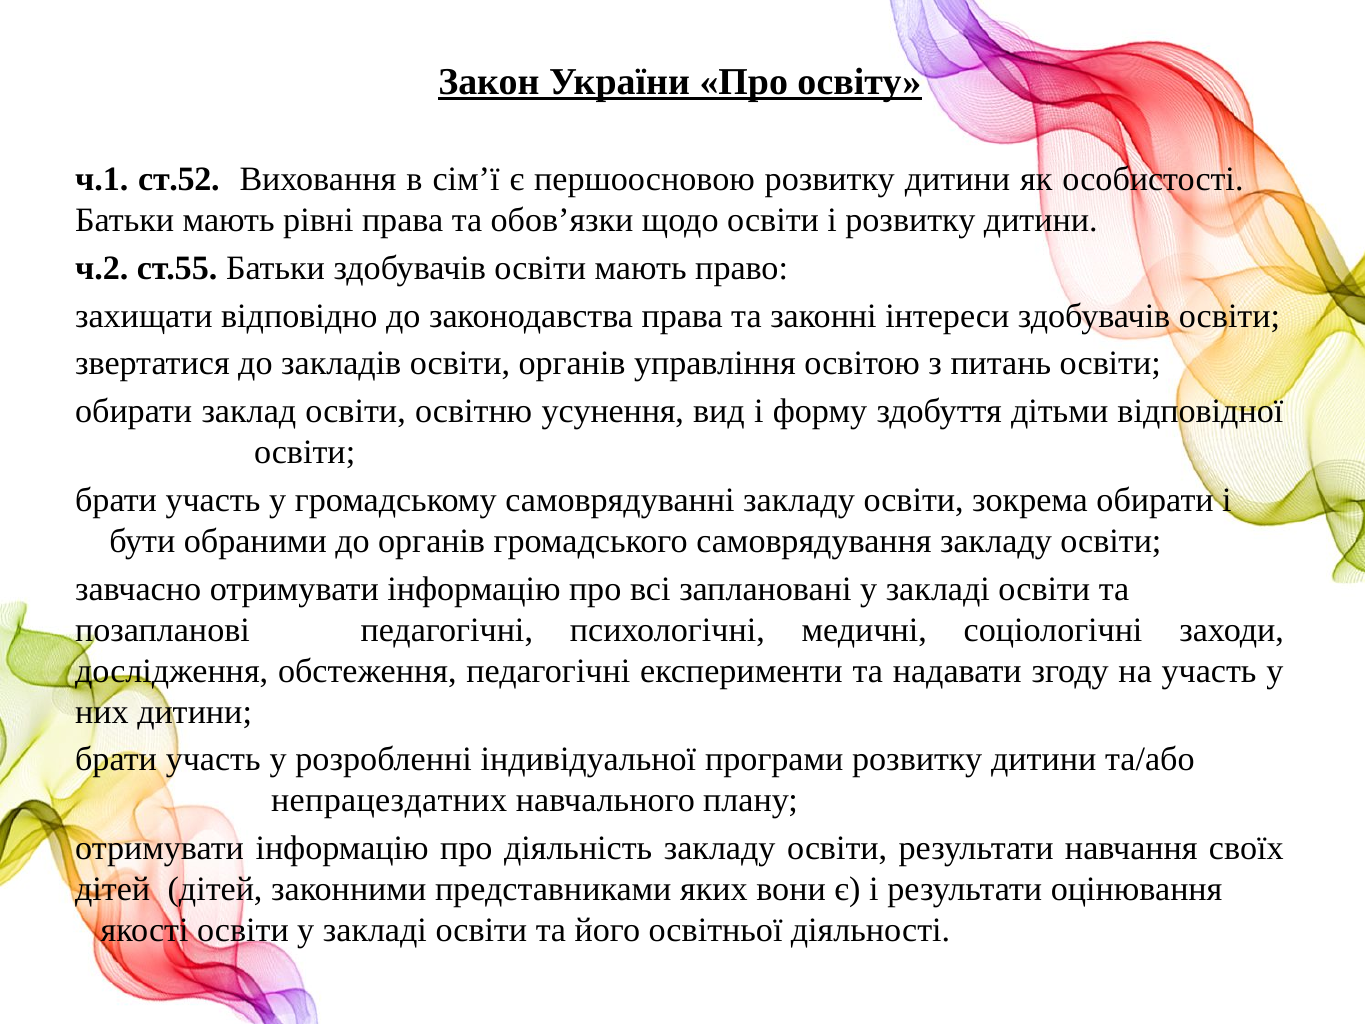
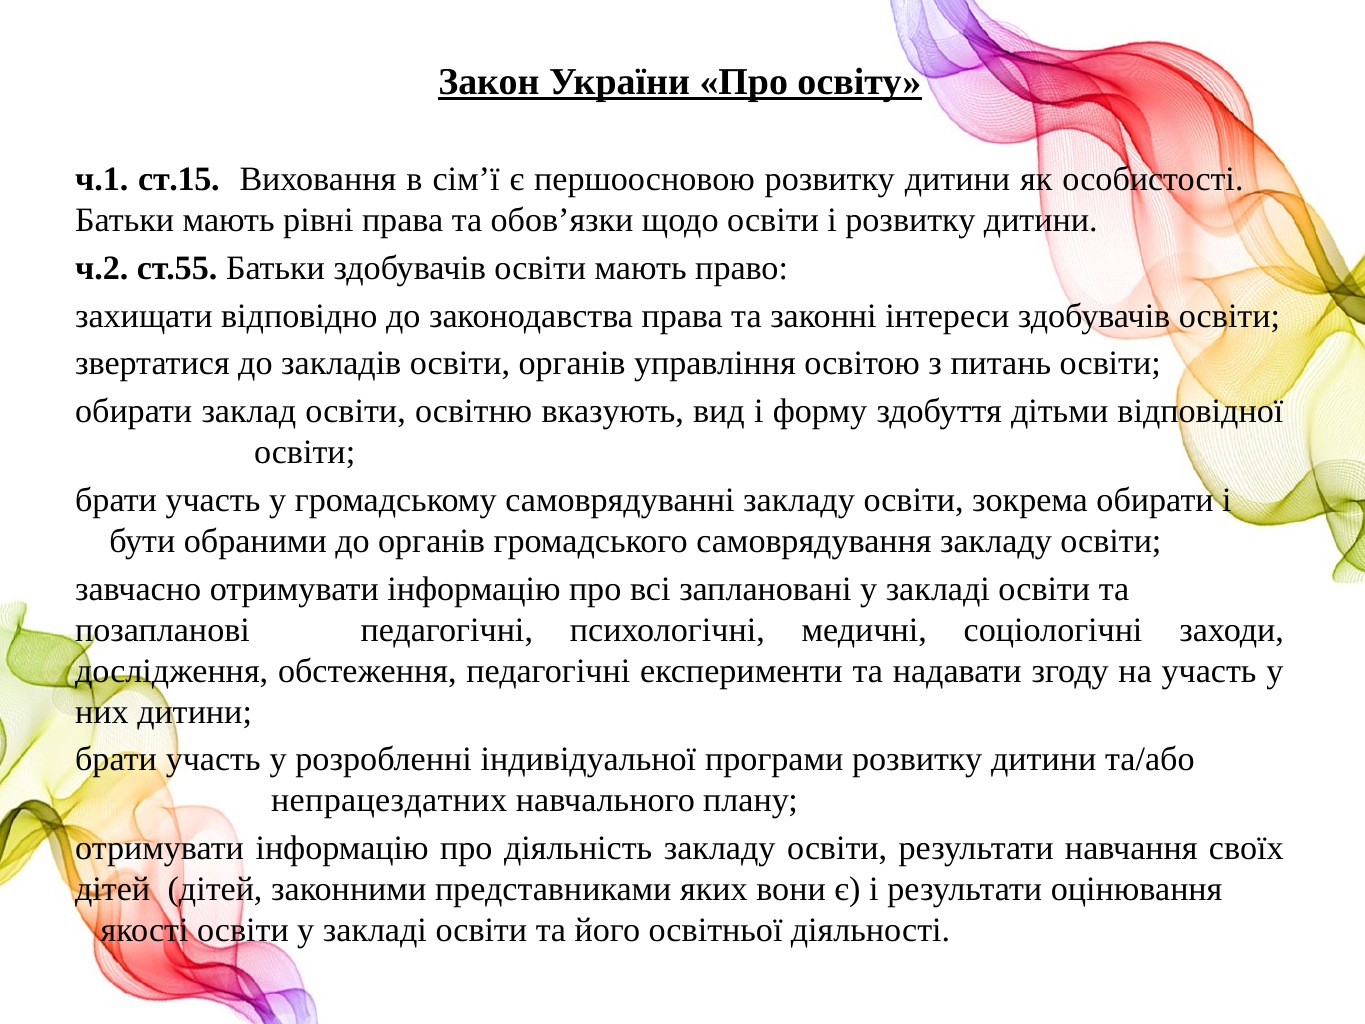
ст.52: ст.52 -> ст.15
усунення: усунення -> вказують
